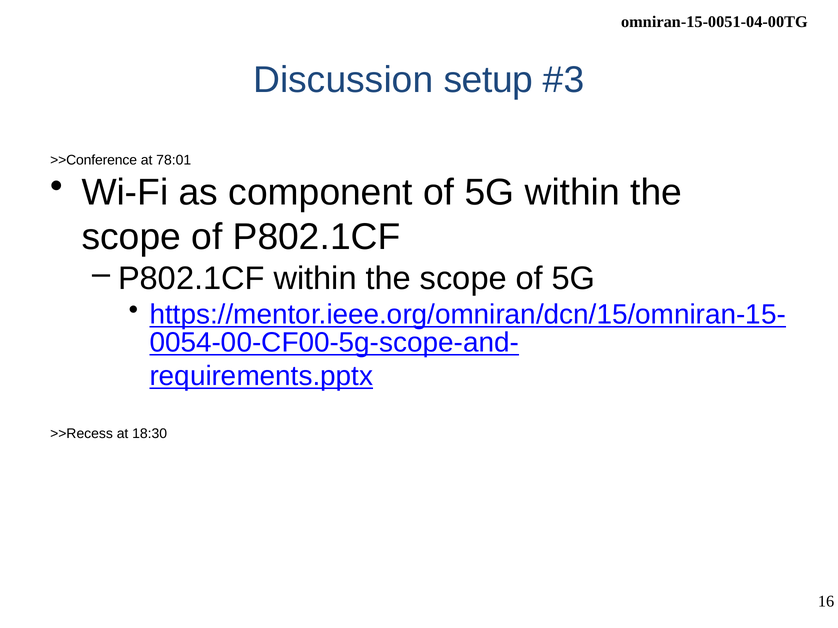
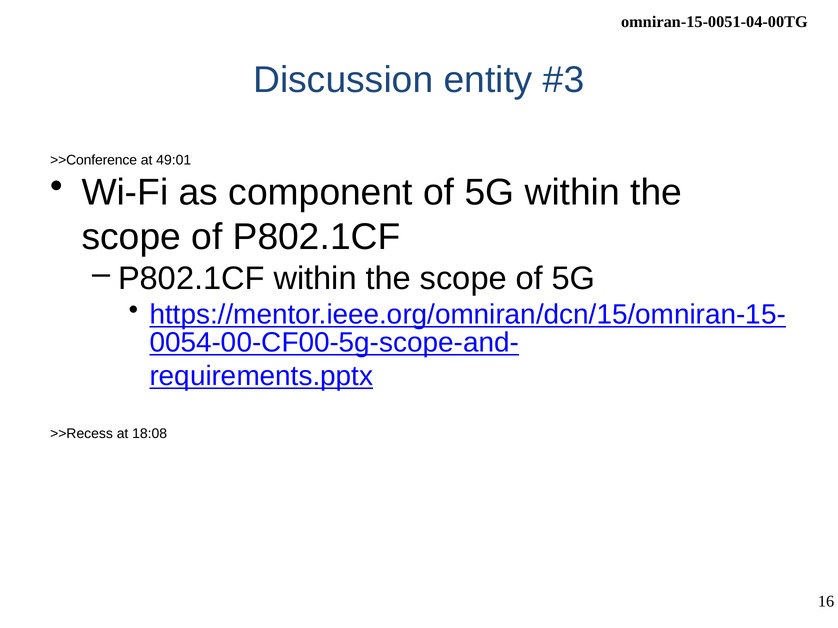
setup: setup -> entity
78:01: 78:01 -> 49:01
18:30: 18:30 -> 18:08
